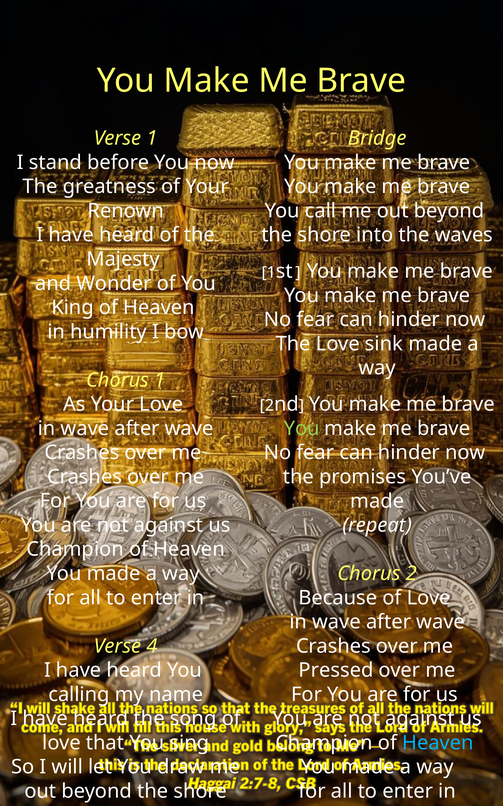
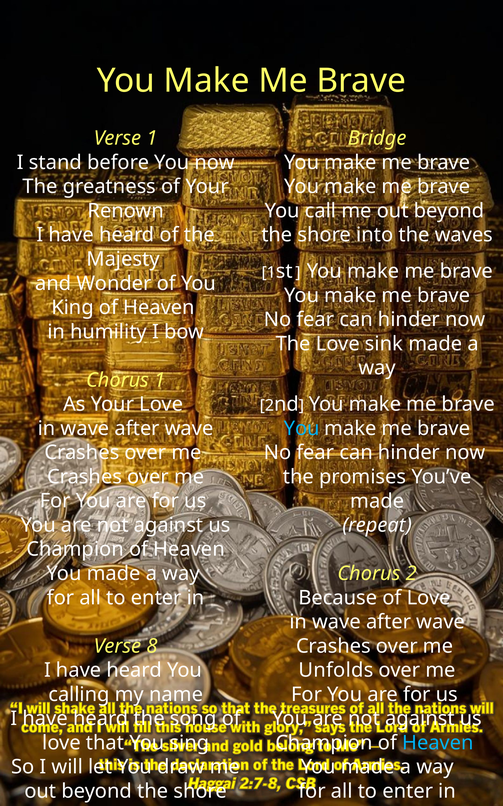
You at (302, 428) colour: light green -> light blue
4: 4 -> 8
Pressed: Pressed -> Unfolds
